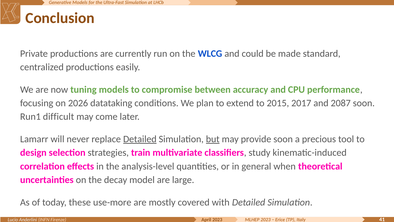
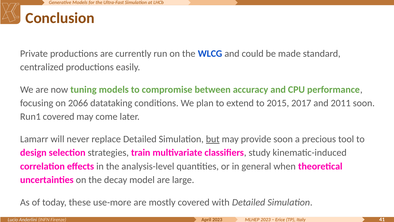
2026: 2026 -> 2066
2087: 2087 -> 2011
Run1 difficult: difficult -> covered
Detailed at (140, 139) underline: present -> none
